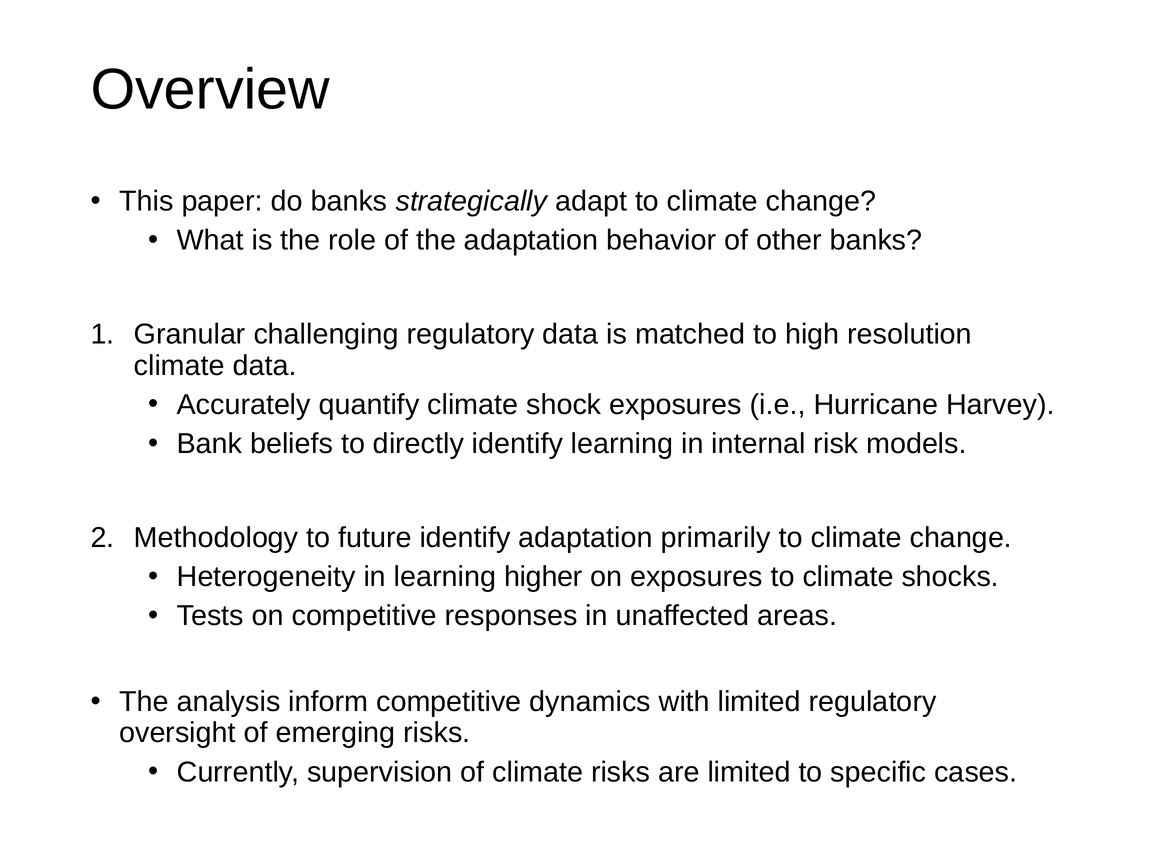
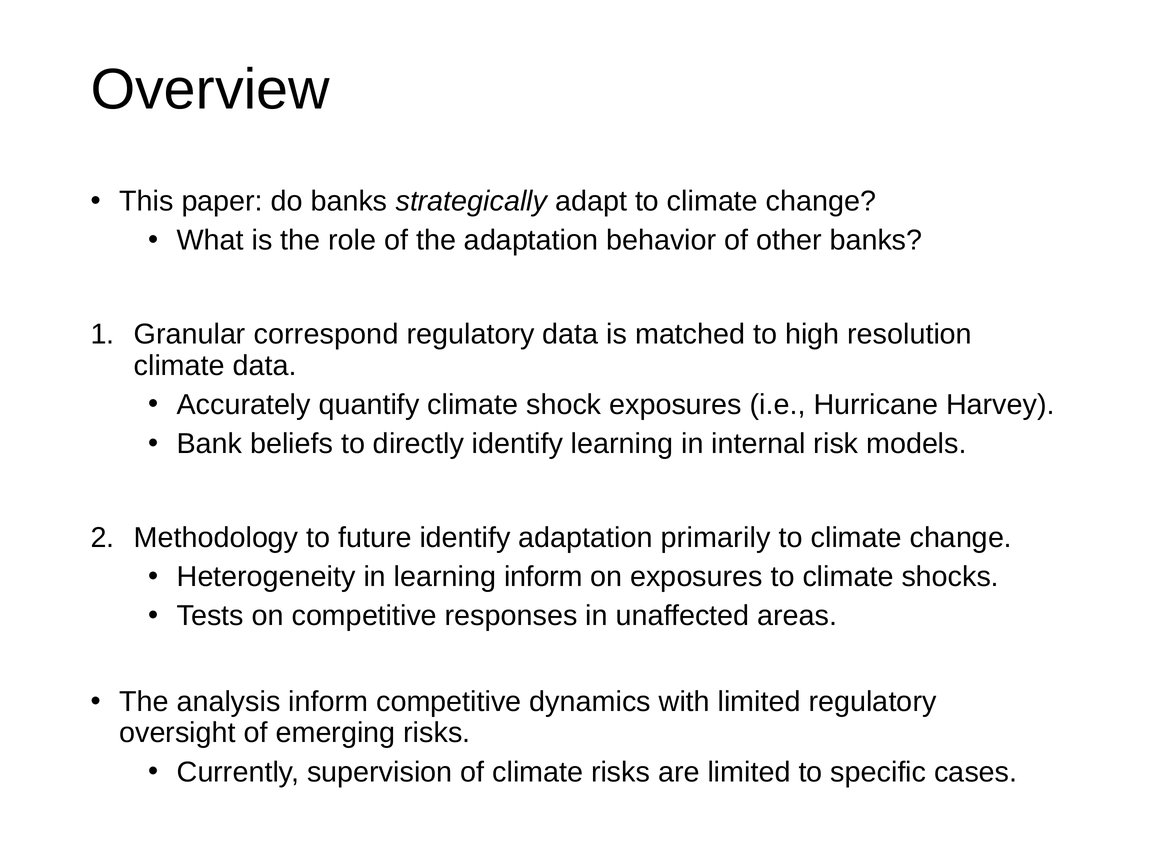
challenging: challenging -> correspond
learning higher: higher -> inform
